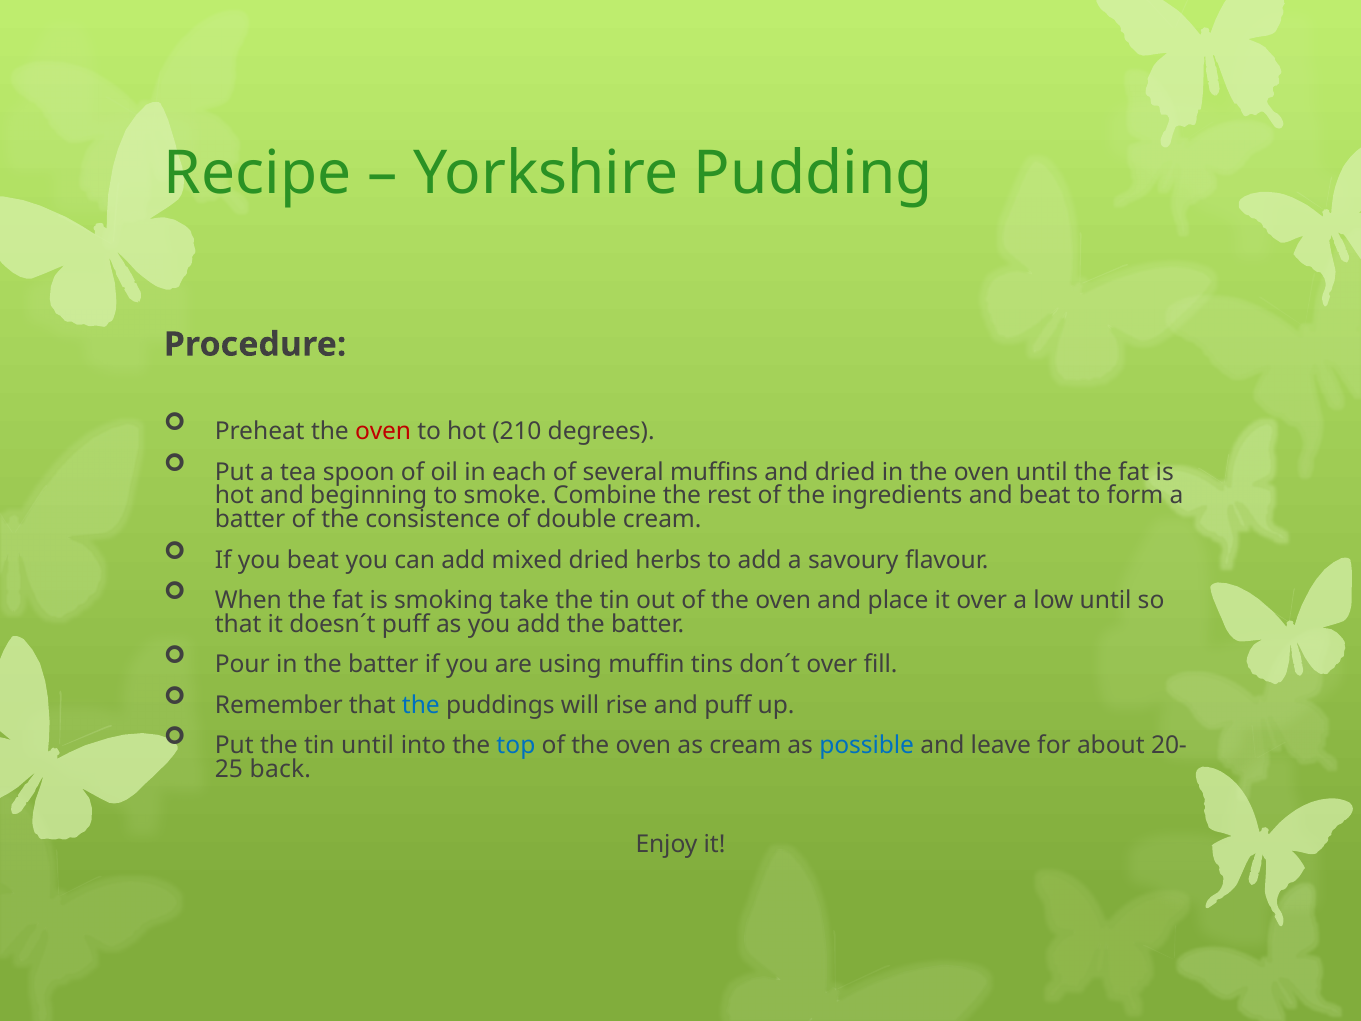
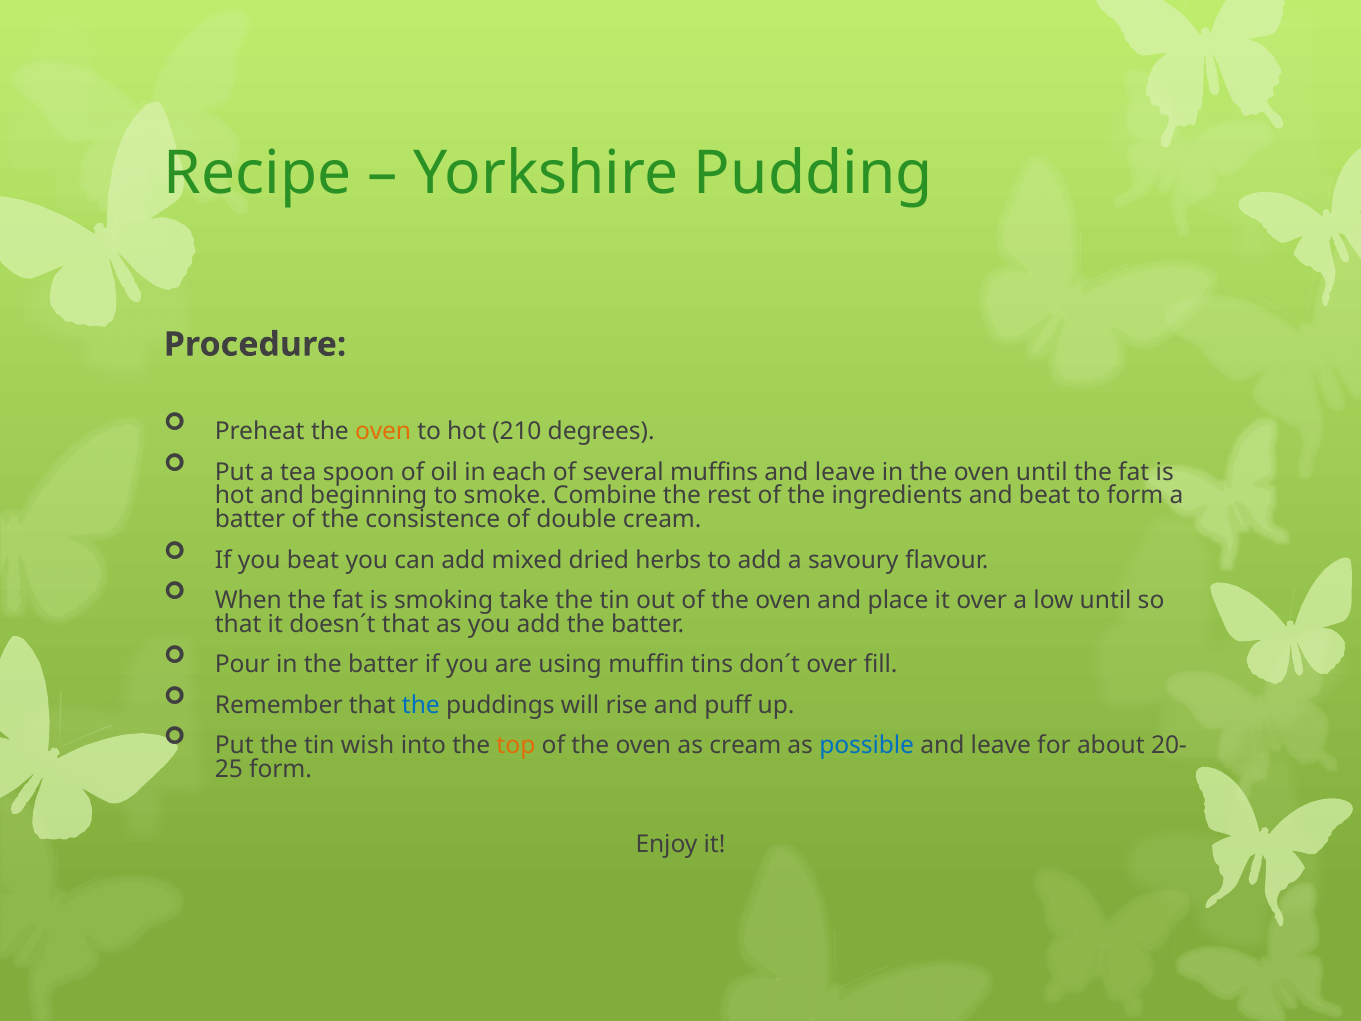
oven at (383, 431) colour: red -> orange
muffins and dried: dried -> leave
doesn´t puff: puff -> that
tin until: until -> wish
top colour: blue -> orange
back at (280, 769): back -> form
